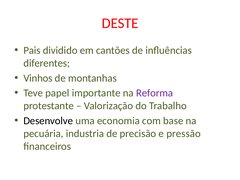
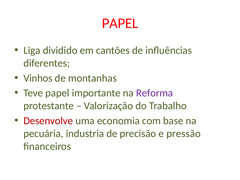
DESTE at (120, 23): DESTE -> PAPEL
Pais: Pais -> Liga
Desenvolve colour: black -> red
